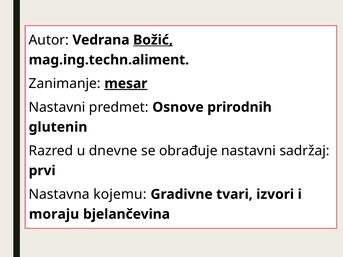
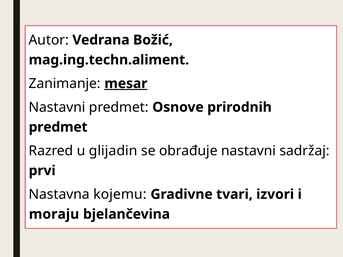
Božić underline: present -> none
glutenin at (58, 127): glutenin -> predmet
dnevne: dnevne -> glijadin
